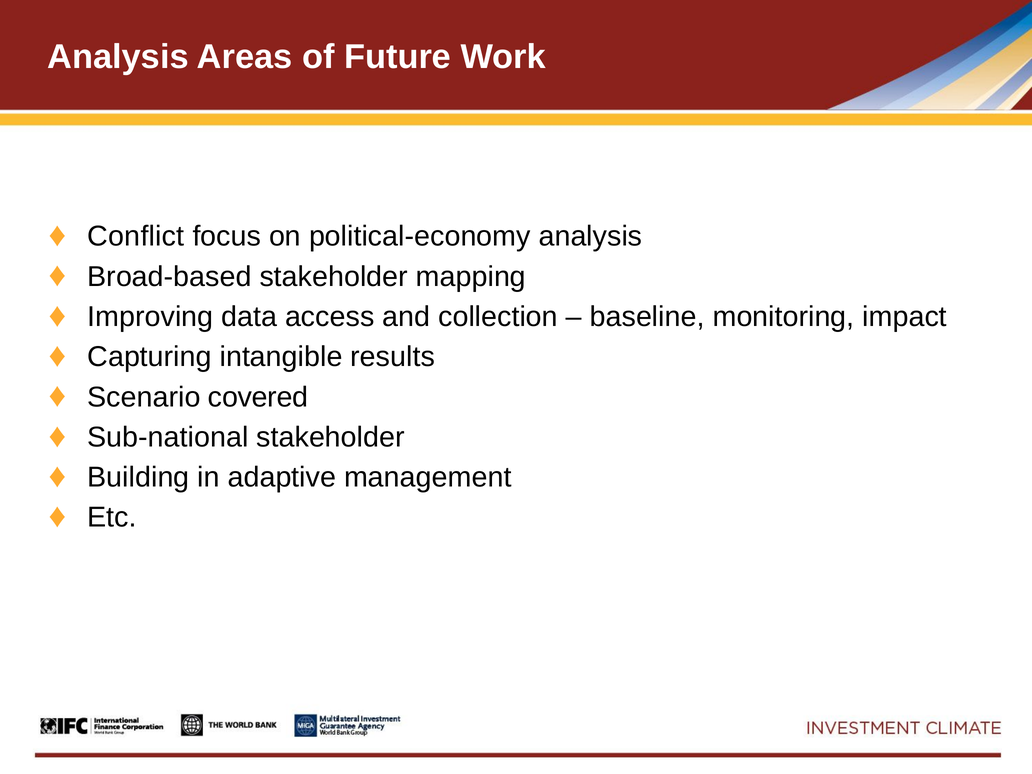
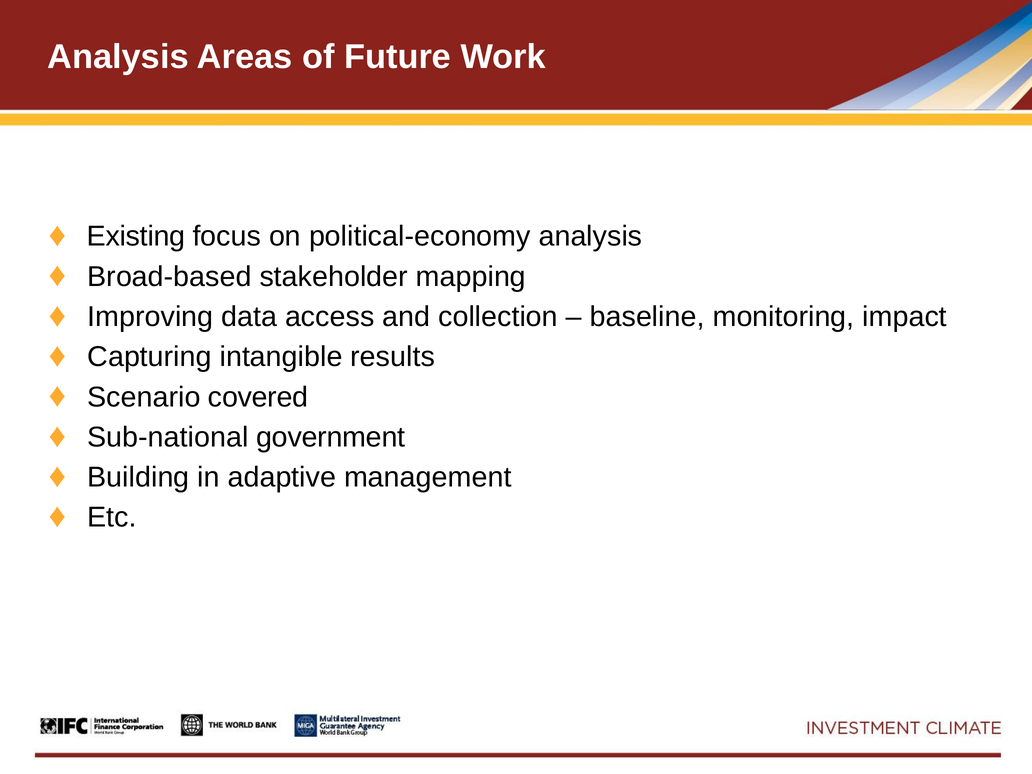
Conflict: Conflict -> Existing
Sub-national stakeholder: stakeholder -> government
